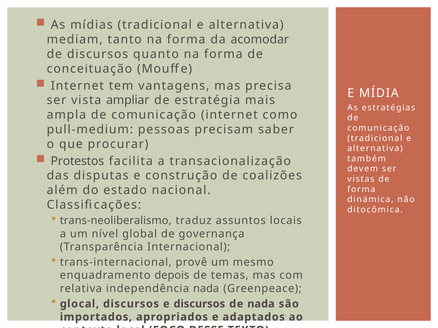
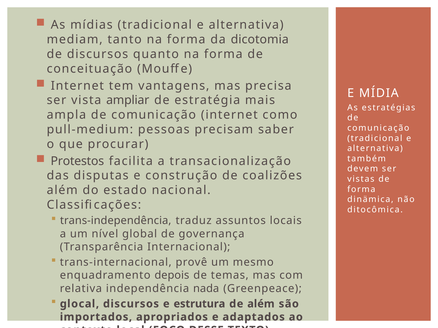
acomodar: acomodar -> dicotomia
trans-neoliberalismo: trans-neoliberalismo -> trans-independência
e discursos: discursos -> estrutura
de nada: nada -> além
